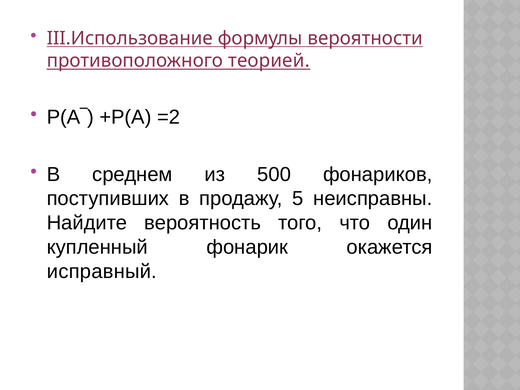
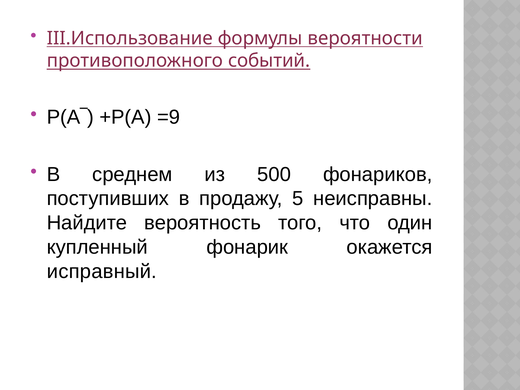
теорией: теорией -> событий
=2: =2 -> =9
